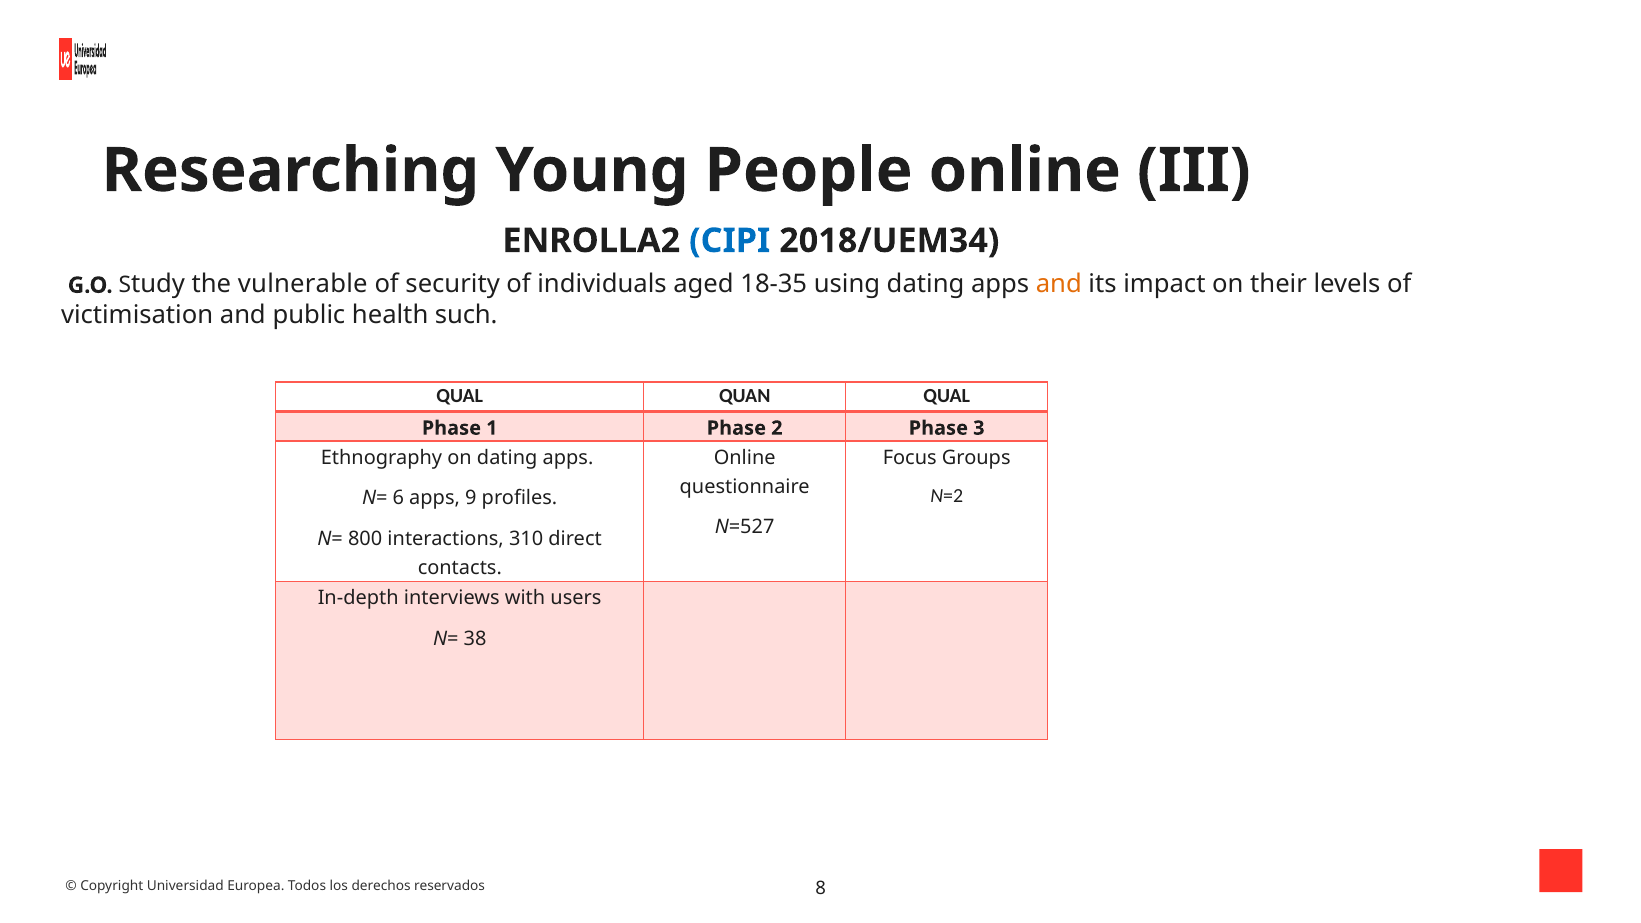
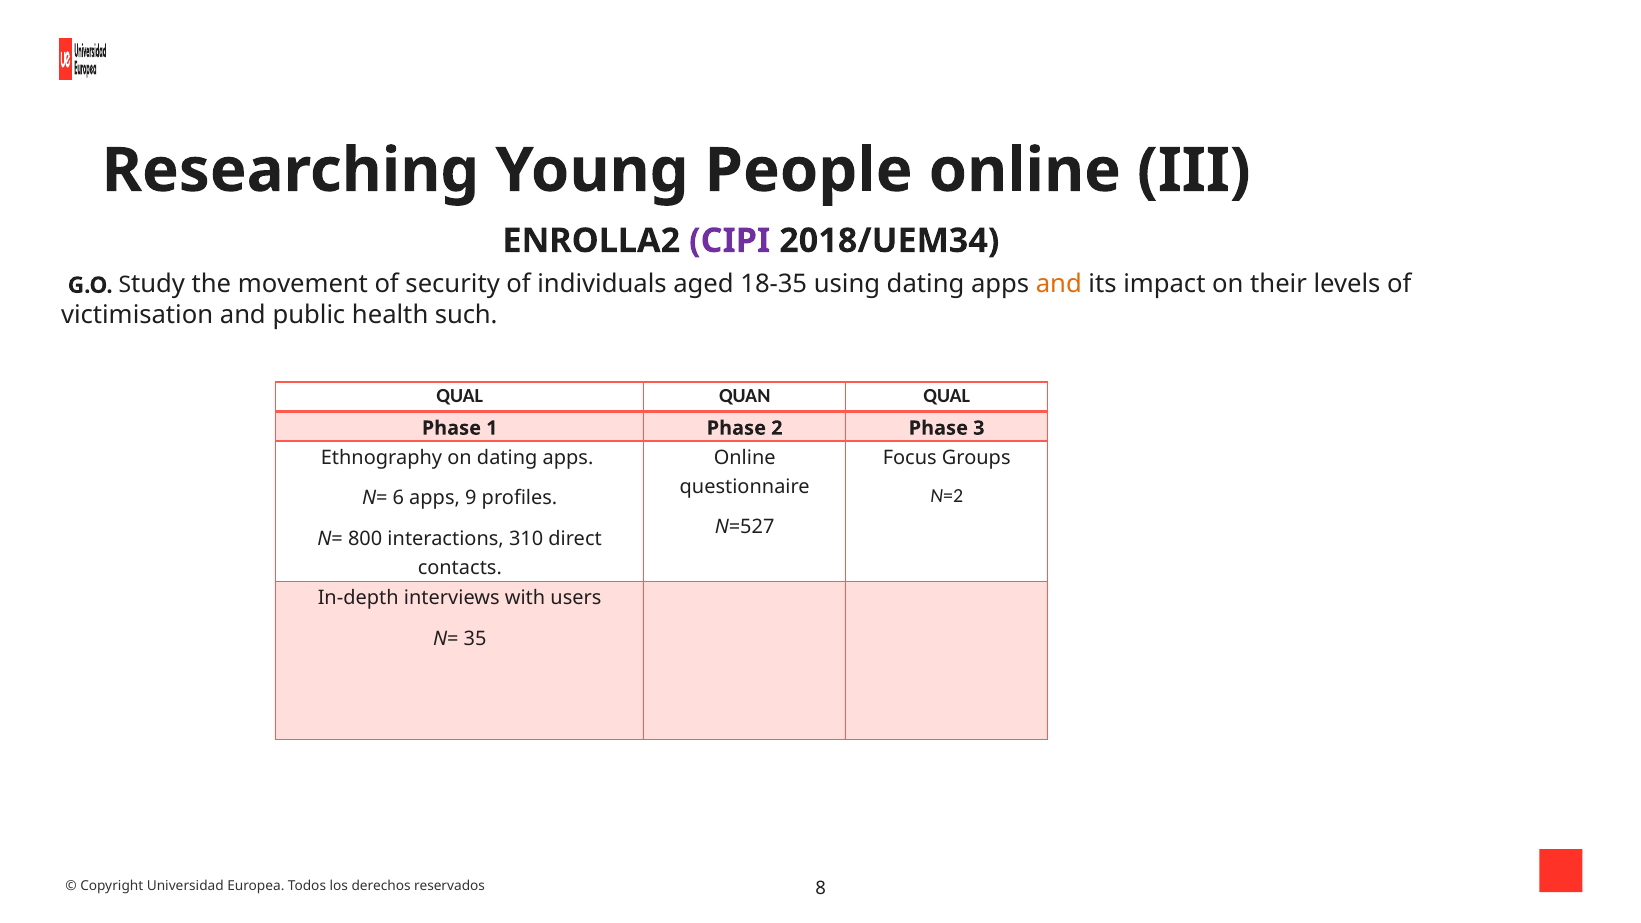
CIPI colour: blue -> purple
vulnerable: vulnerable -> movement
38: 38 -> 35
